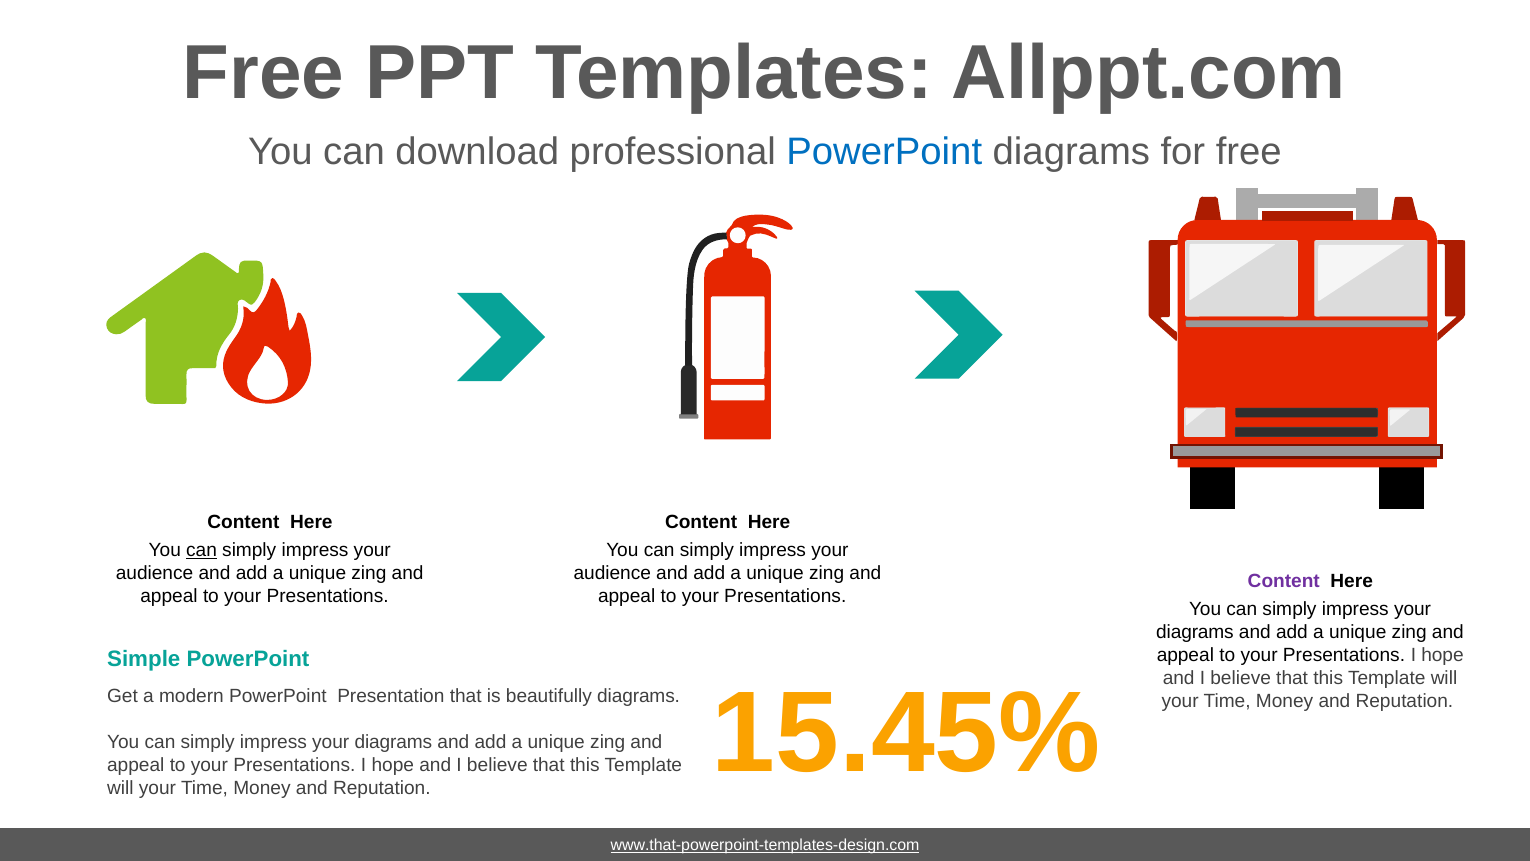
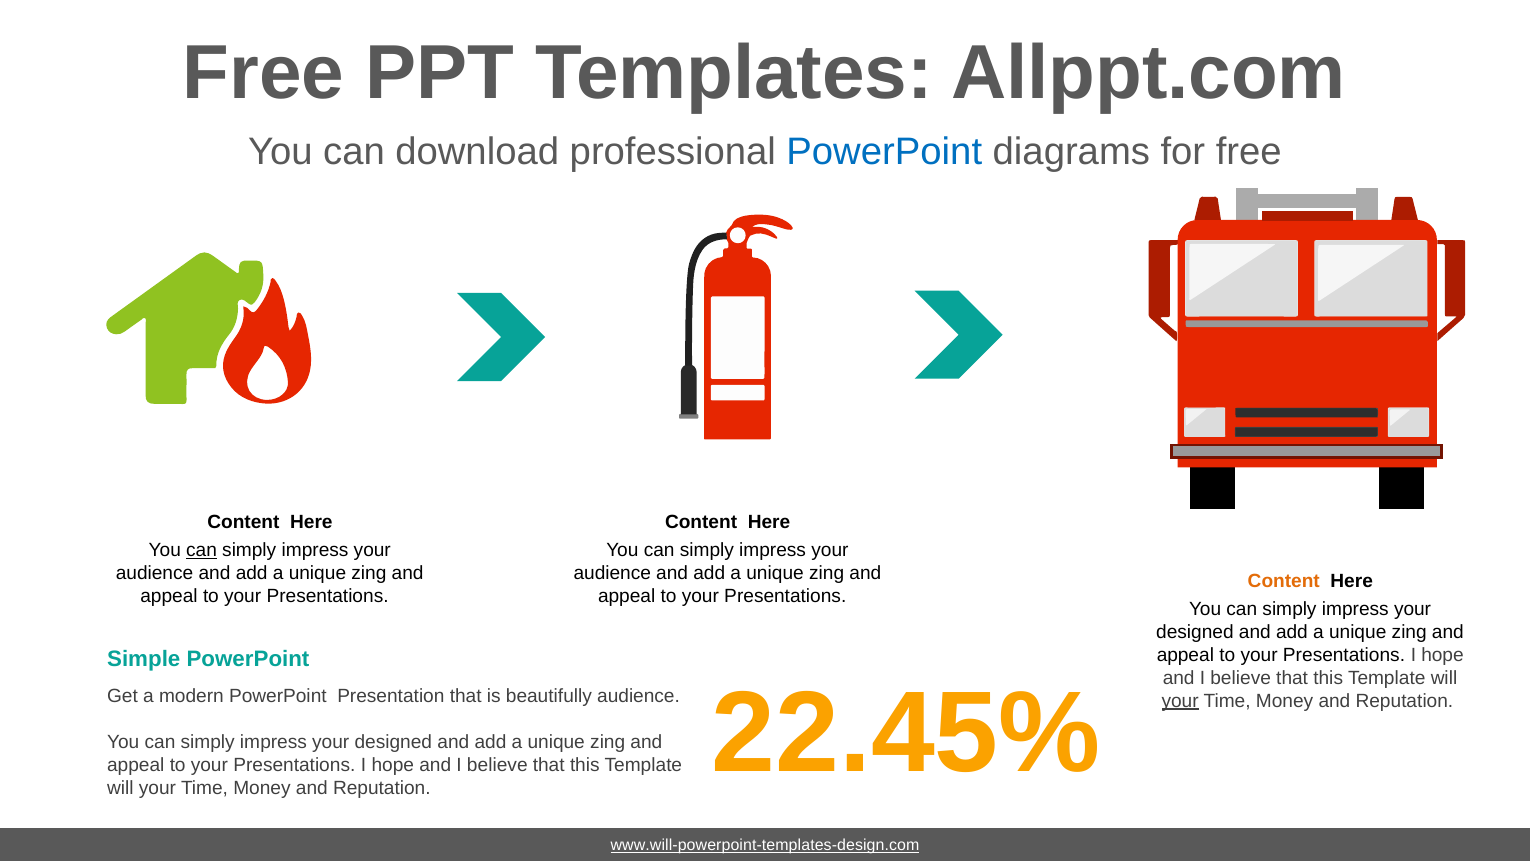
Content at (1284, 581) colour: purple -> orange
diagrams at (1195, 632): diagrams -> designed
15.45%: 15.45% -> 22.45%
beautifully diagrams: diagrams -> audience
your at (1180, 700) underline: none -> present
diagrams at (393, 742): diagrams -> designed
www.that-powerpoint-templates-design.com: www.that-powerpoint-templates-design.com -> www.will-powerpoint-templates-design.com
